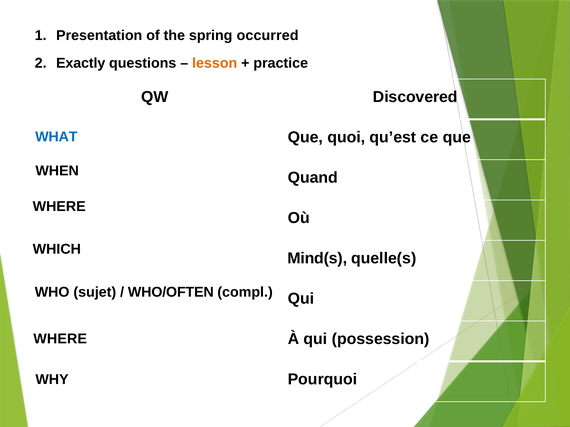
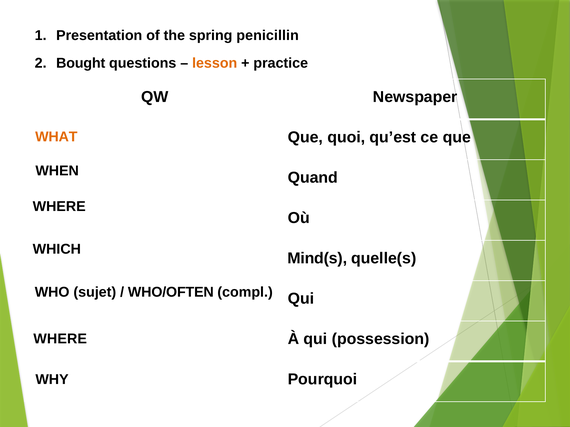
occurred: occurred -> penicillin
Exactly: Exactly -> Bought
Discovered: Discovered -> Newspaper
WHAT colour: blue -> orange
